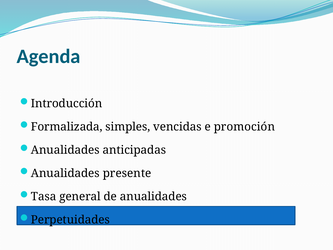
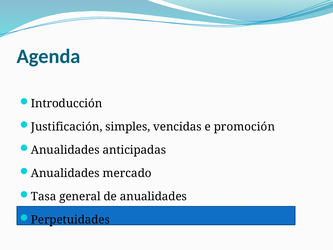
Formalizada: Formalizada -> Justificación
presente: presente -> mercado
